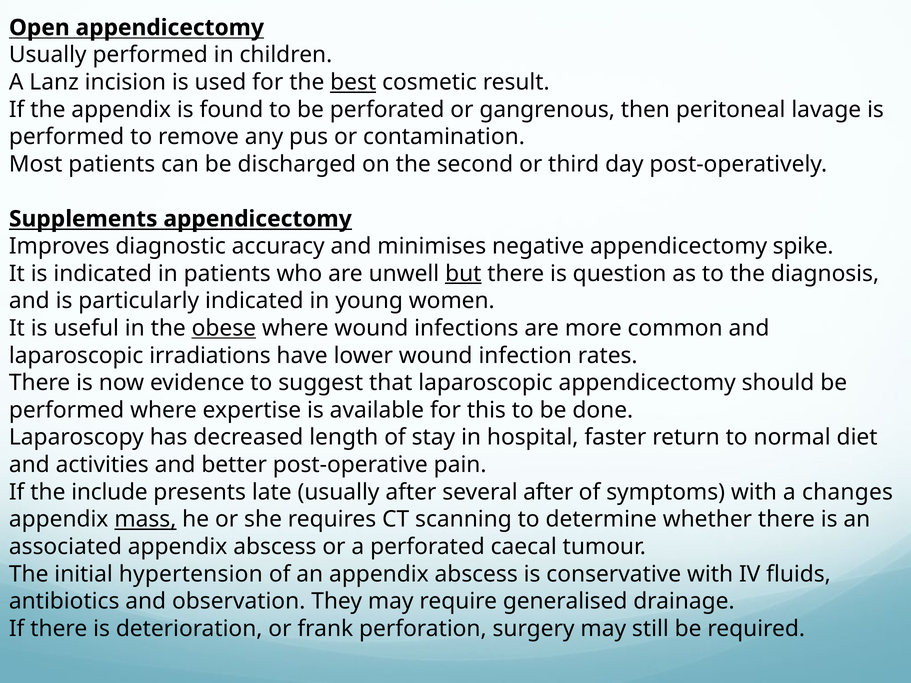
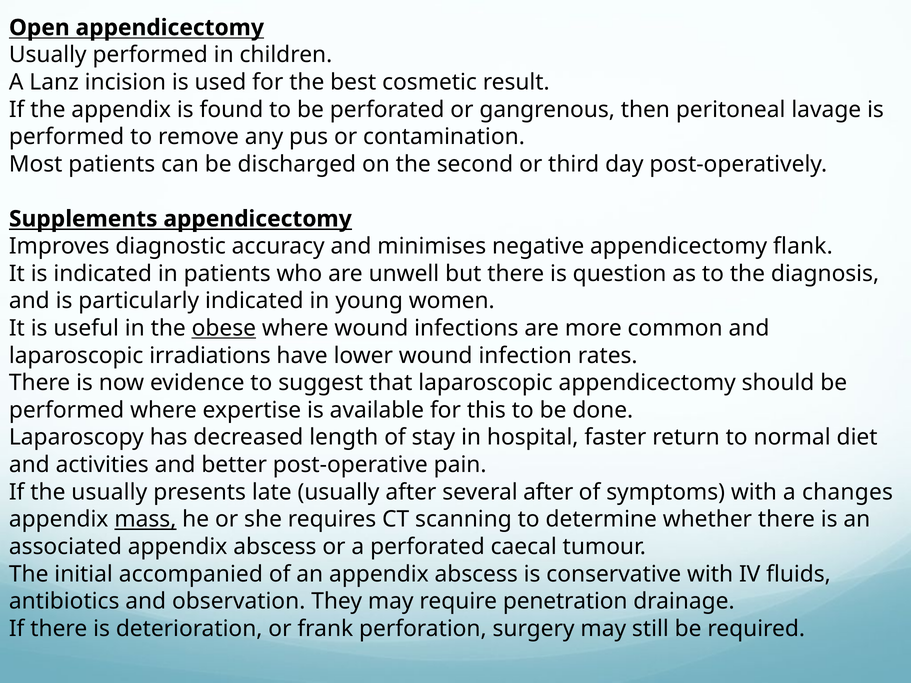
best underline: present -> none
spike: spike -> flank
but underline: present -> none
the include: include -> usually
hypertension: hypertension -> accompanied
generalised: generalised -> penetration
